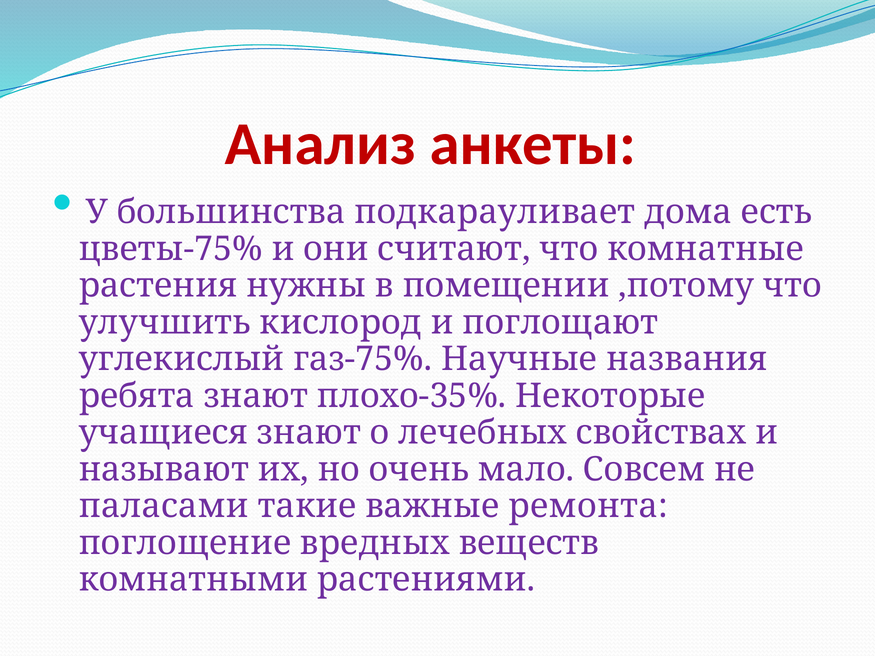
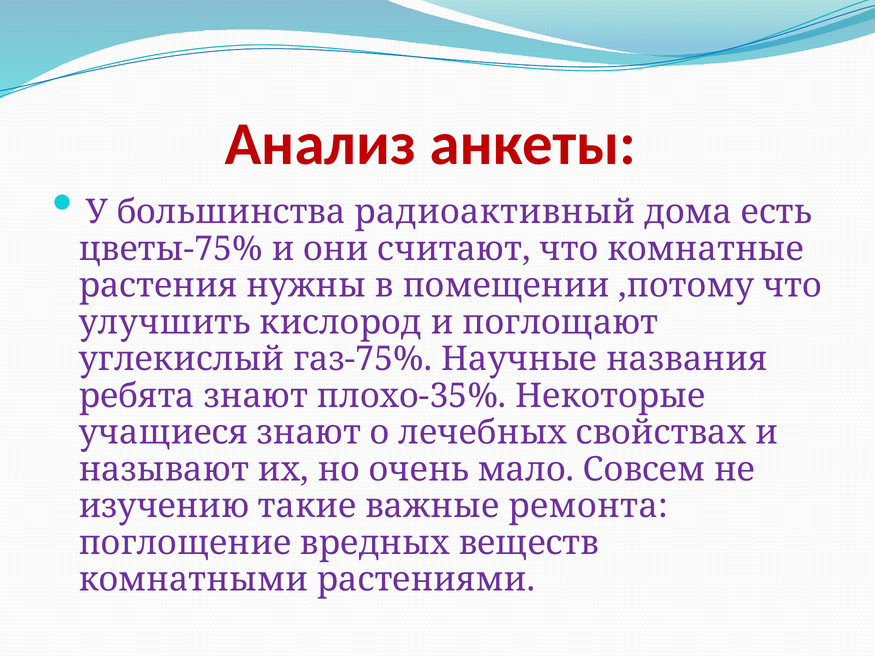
подкарауливает: подкарауливает -> радиоактивный
паласами: паласами -> изучению
